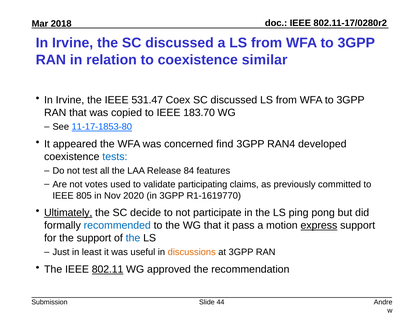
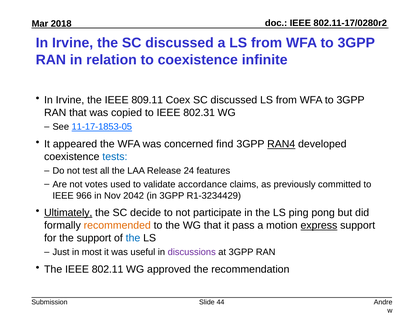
similar: similar -> infinite
531.47: 531.47 -> 809.11
183.70: 183.70 -> 802.31
11-17-1853-80: 11-17-1853-80 -> 11-17-1853-05
RAN4 underline: none -> present
84: 84 -> 24
participating: participating -> accordance
805: 805 -> 966
2020: 2020 -> 2042
R1‐1619770: R1‐1619770 -> R1‐3234429
recommended colour: blue -> orange
least: least -> most
discussions colour: orange -> purple
802.11 underline: present -> none
